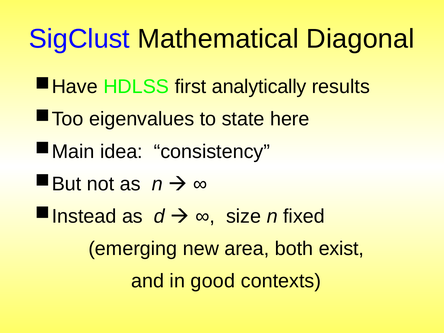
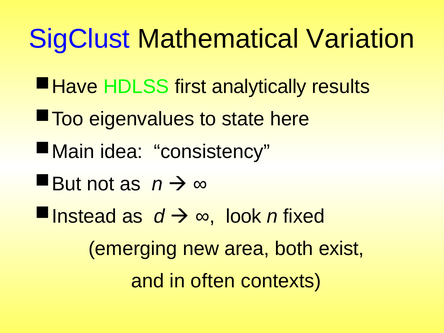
Diagonal: Diagonal -> Variation
size: size -> look
good: good -> often
